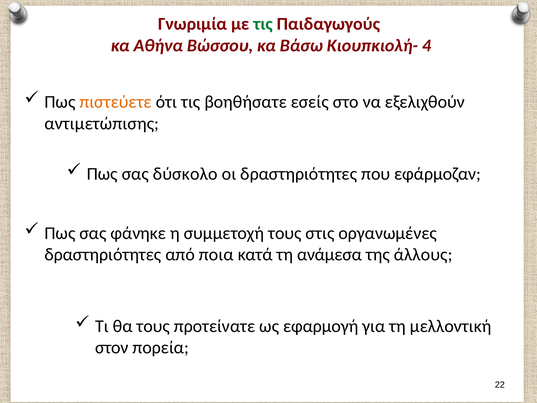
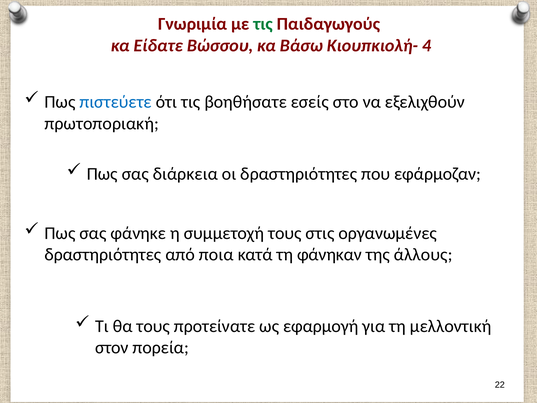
Αθήνα: Αθήνα -> Είδατε
πιστεύετε colour: orange -> blue
αντιμετώπισης: αντιμετώπισης -> πρωτοποριακή
δύσκολο: δύσκολο -> διάρκεια
ανάμεσα: ανάμεσα -> φάνηκαν
